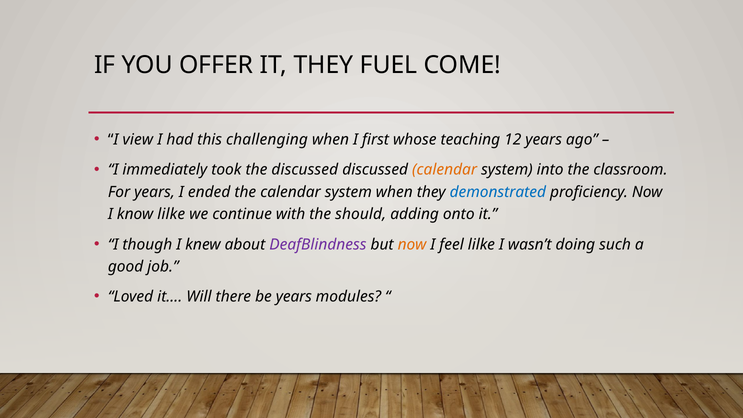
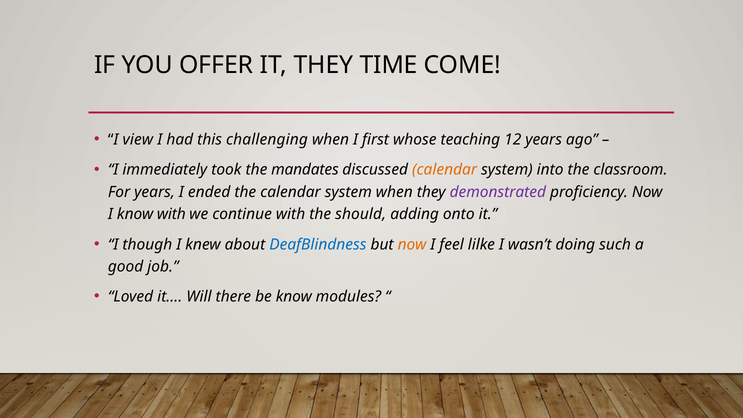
FUEL: FUEL -> TIME
the discussed: discussed -> mandates
demonstrated colour: blue -> purple
know lilke: lilke -> with
DeafBlindness colour: purple -> blue
be years: years -> know
